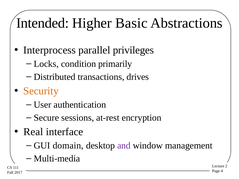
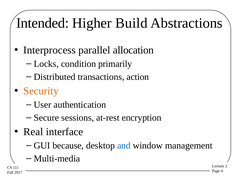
Basic: Basic -> Build
privileges: privileges -> allocation
drives: drives -> action
domain: domain -> because
and colour: purple -> blue
